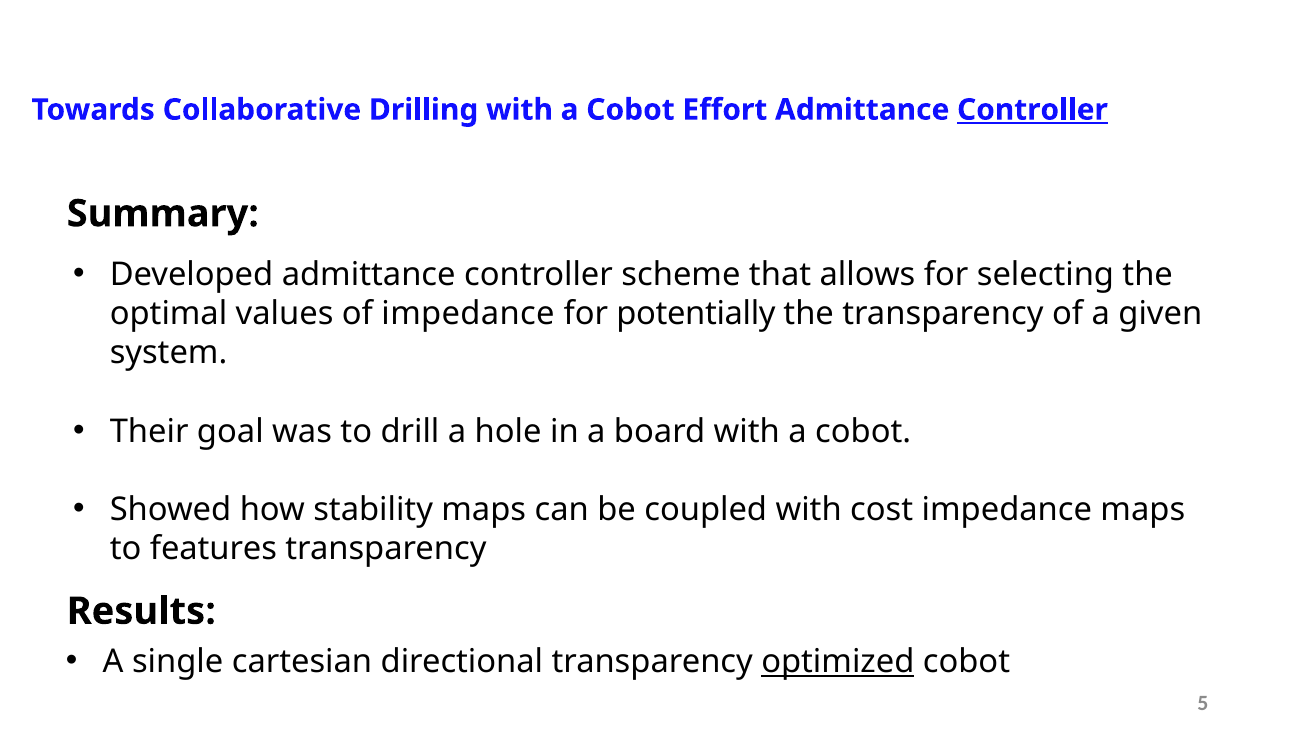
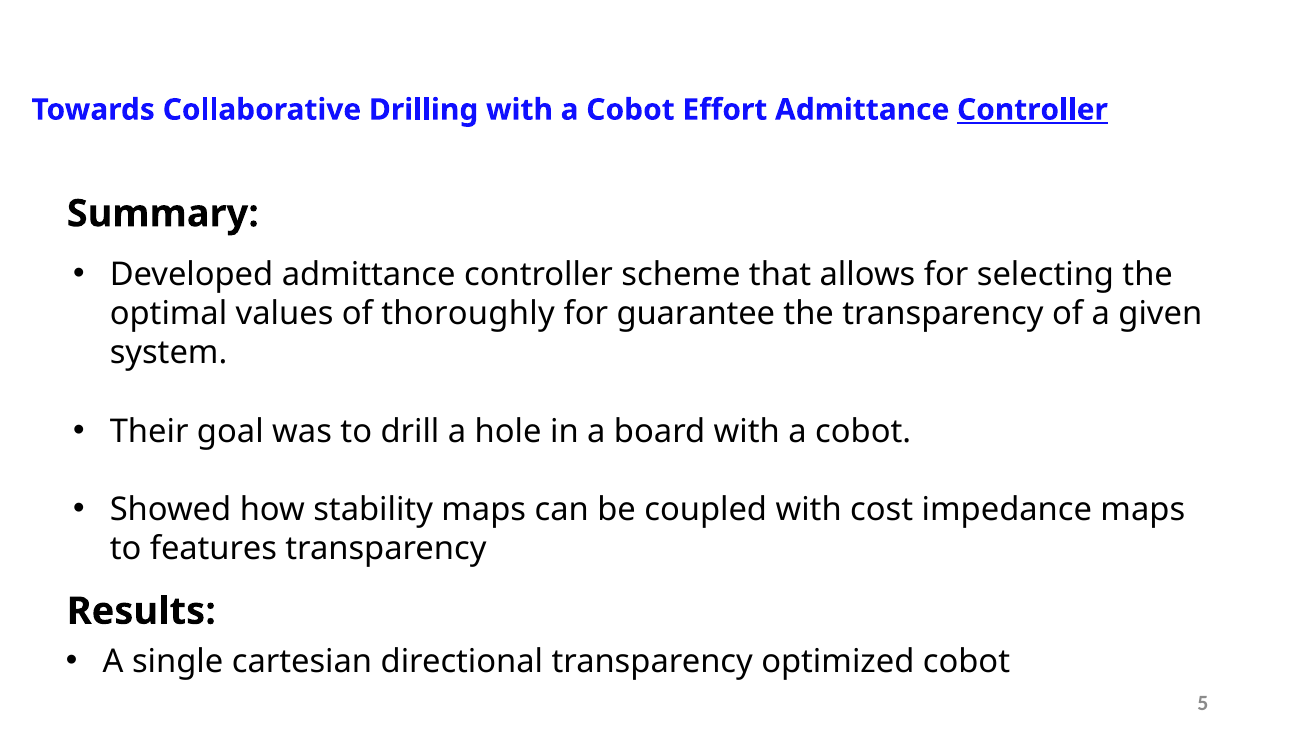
of impedance: impedance -> thoroughly
potentially: potentially -> guarantee
optimized underline: present -> none
